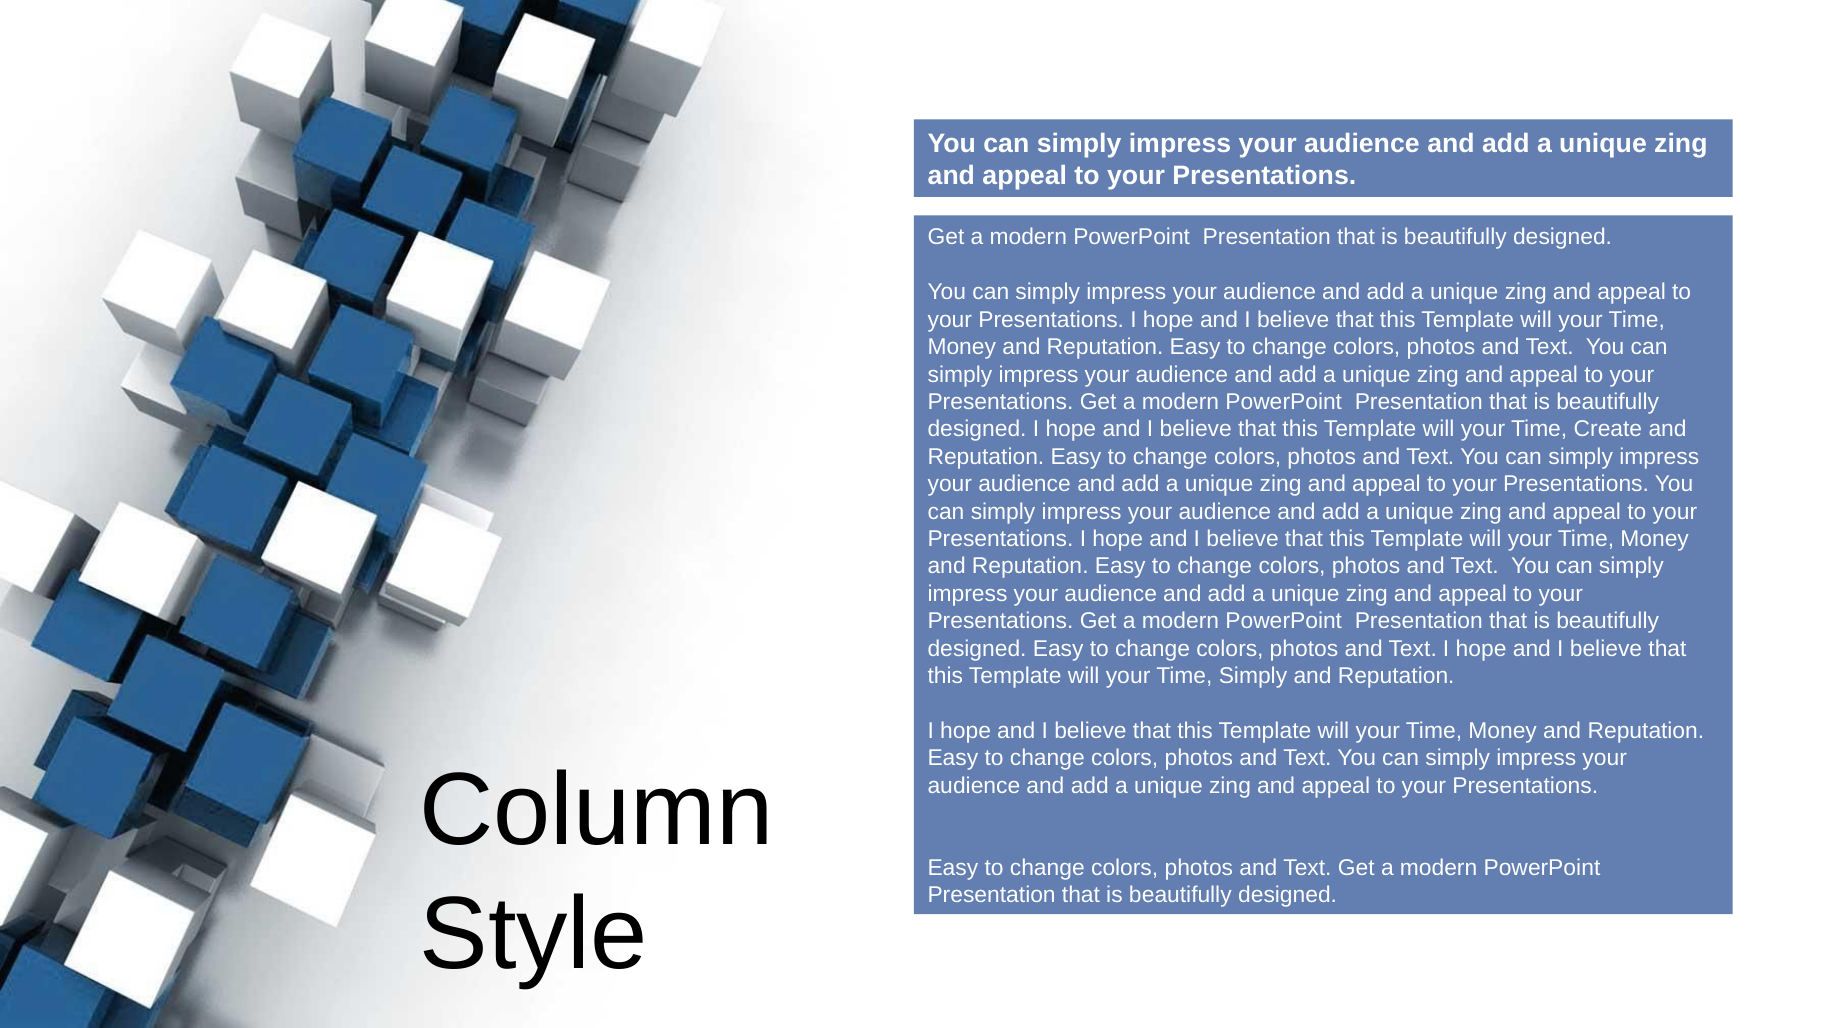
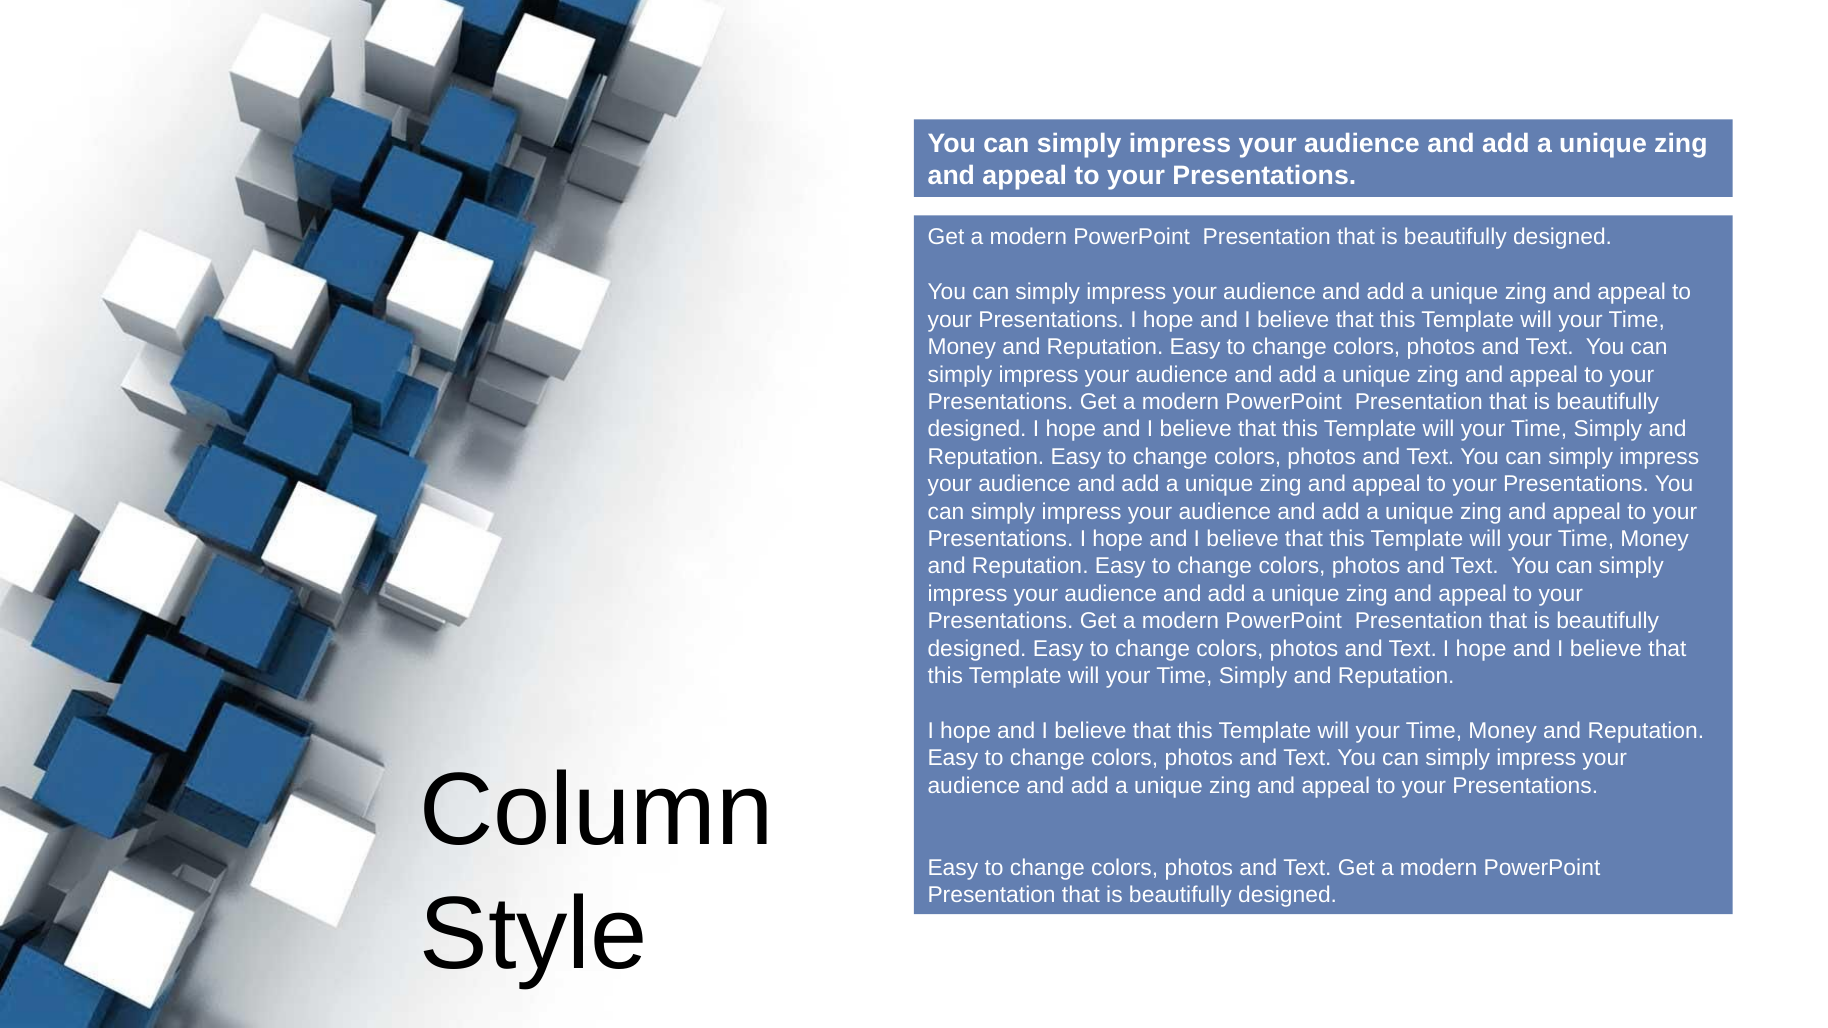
Create at (1608, 429): Create -> Simply
